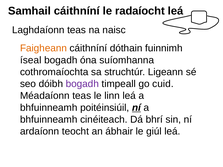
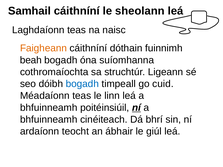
radaíocht: radaíocht -> sheolann
íseal: íseal -> beah
bogadh at (82, 84) colour: purple -> blue
